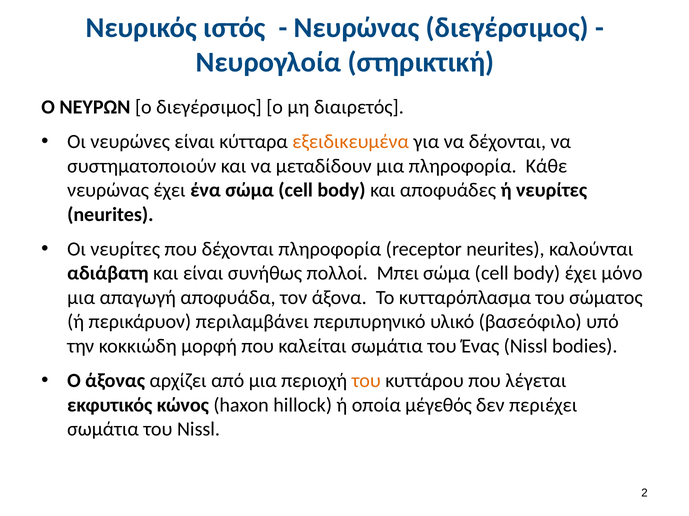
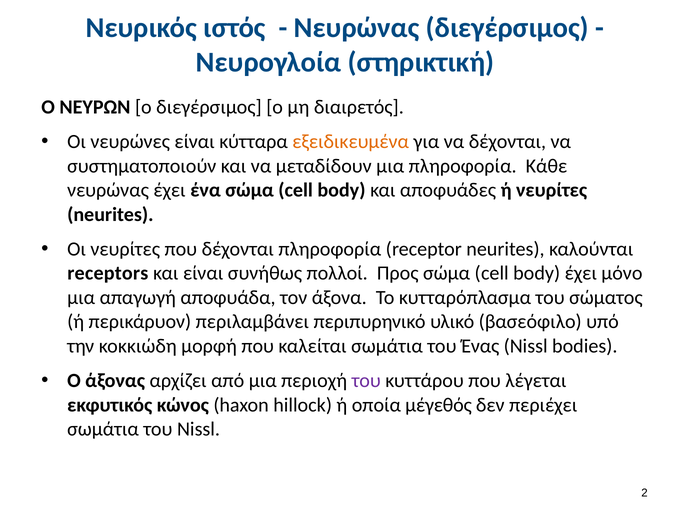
αδιάβατη: αδιάβατη -> receptors
Μπει: Μπει -> Προς
του at (366, 381) colour: orange -> purple
